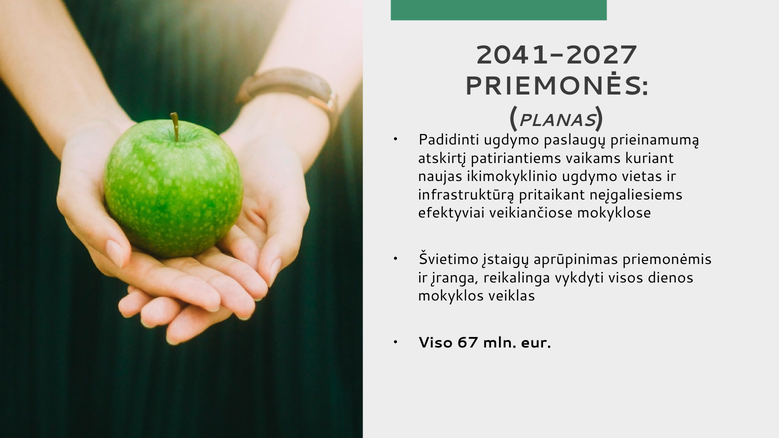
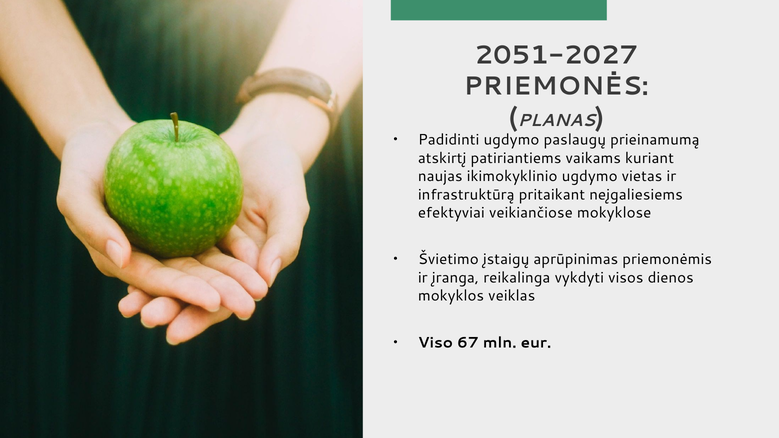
2041-2027: 2041-2027 -> 2051-2027
